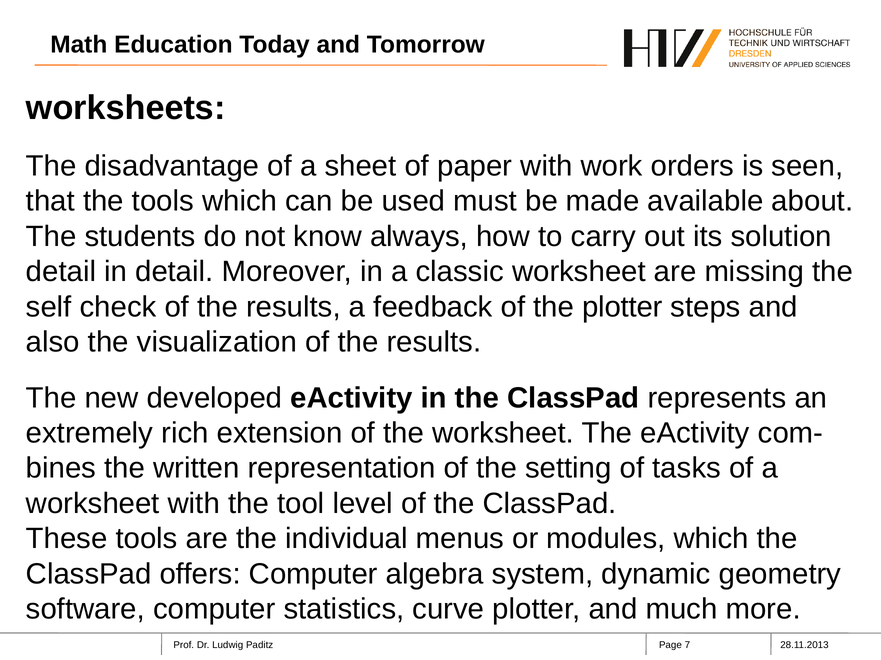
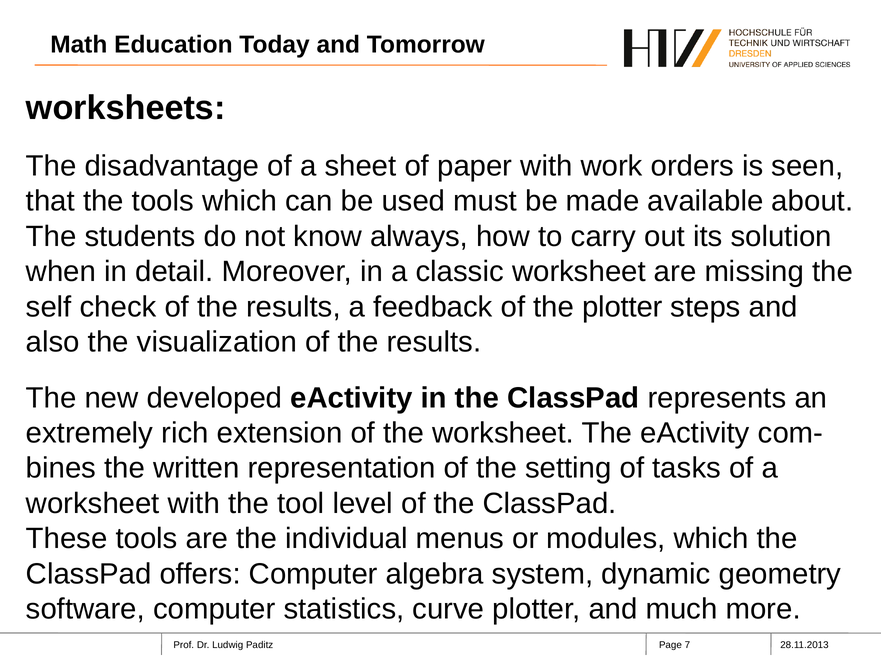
detail at (61, 272): detail -> when
